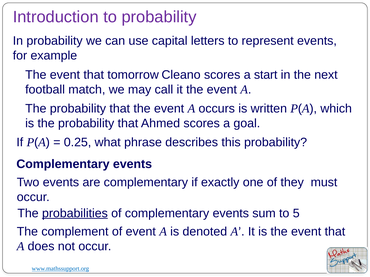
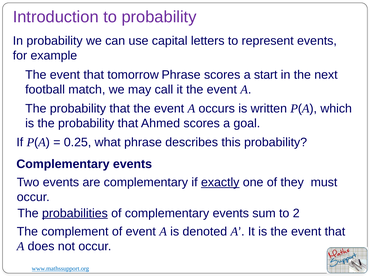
tomorrow Cleano: Cleano -> Phrase
exactly underline: none -> present
5: 5 -> 2
